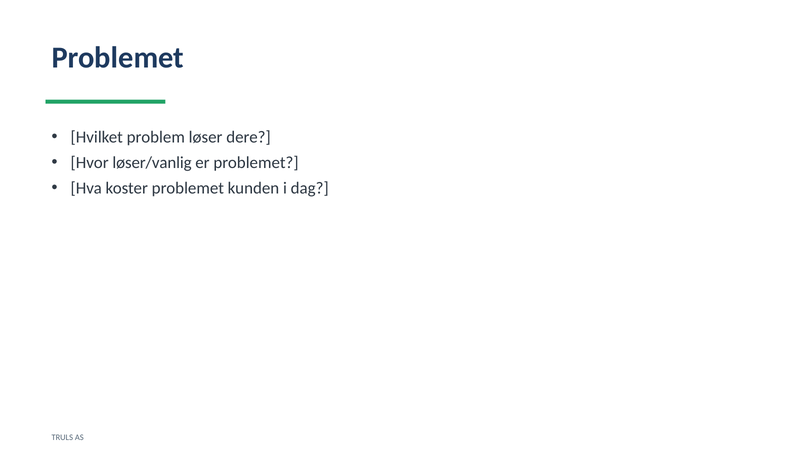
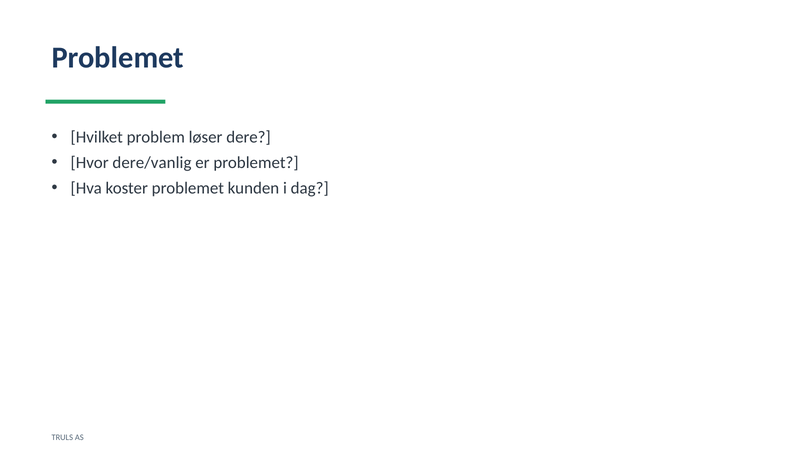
løser/vanlig: løser/vanlig -> dere/vanlig
